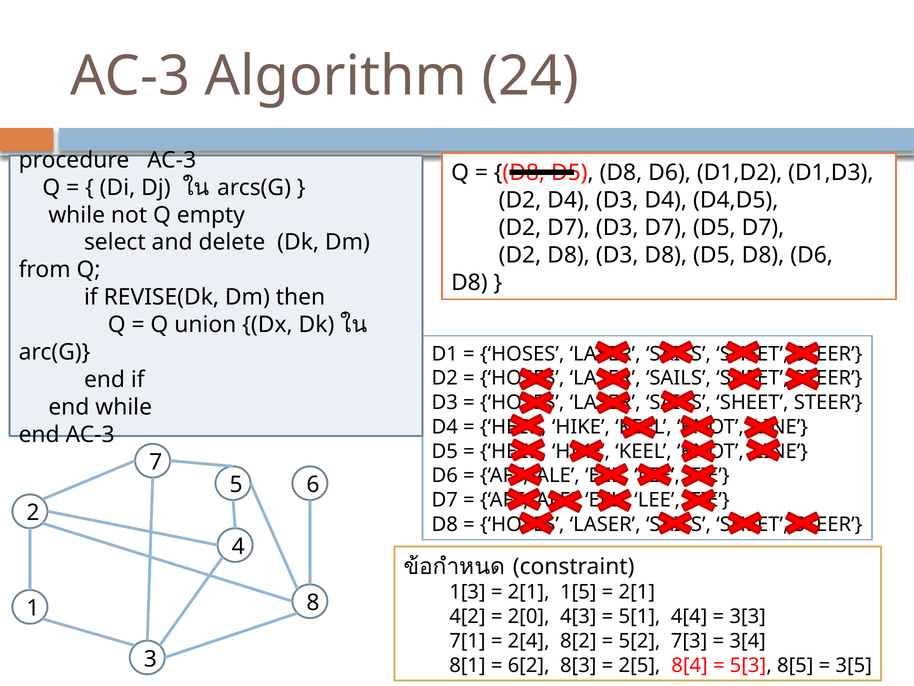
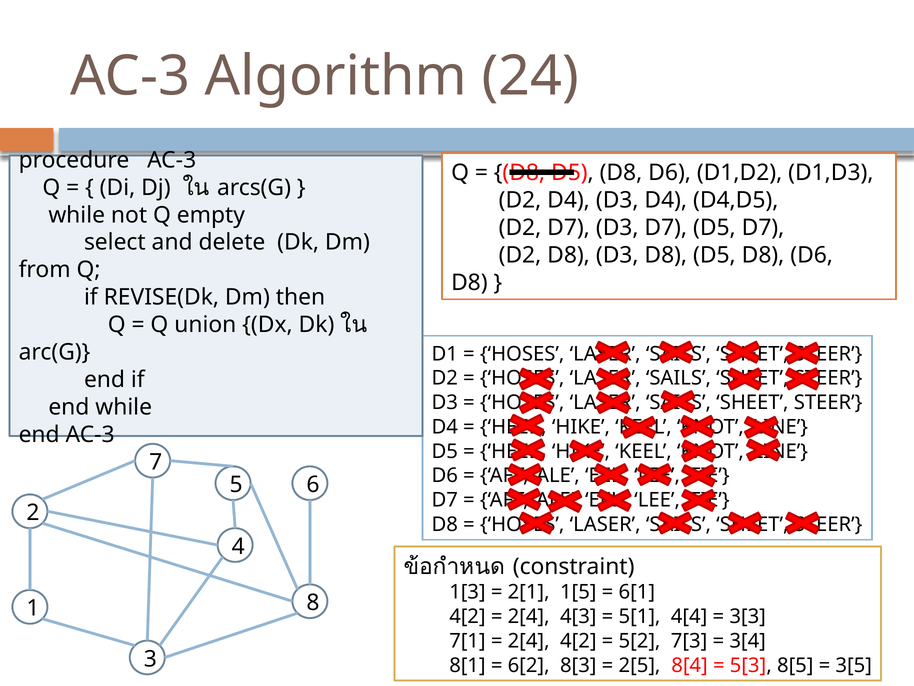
2[1 at (637, 592): 2[1 -> 6[1
2[0 at (529, 616): 2[0 -> 2[4
2[4 8[2: 8[2 -> 4[2
